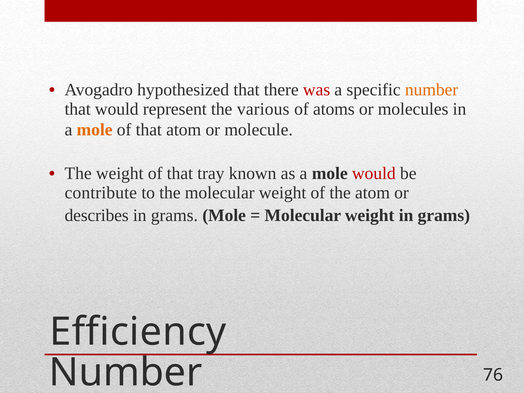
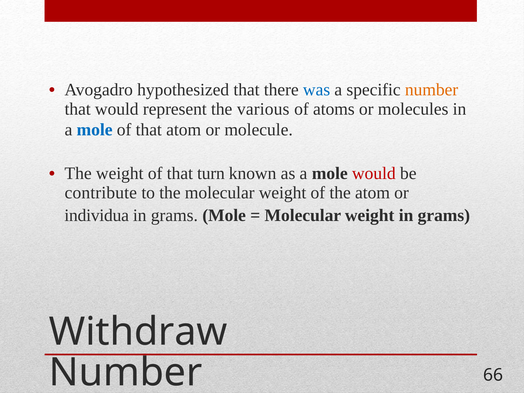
was colour: red -> blue
mole at (95, 130) colour: orange -> blue
tray: tray -> turn
describes: describes -> individua
Efficiency: Efficiency -> Withdraw
76: 76 -> 66
